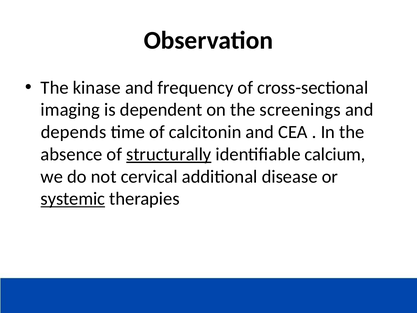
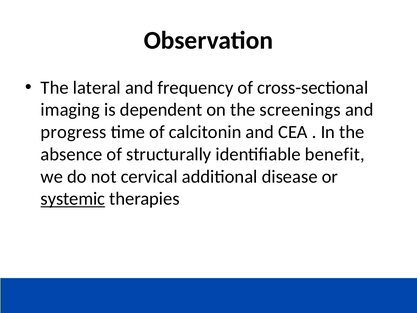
kinase: kinase -> lateral
depends: depends -> progress
structurally underline: present -> none
calcium: calcium -> benefit
